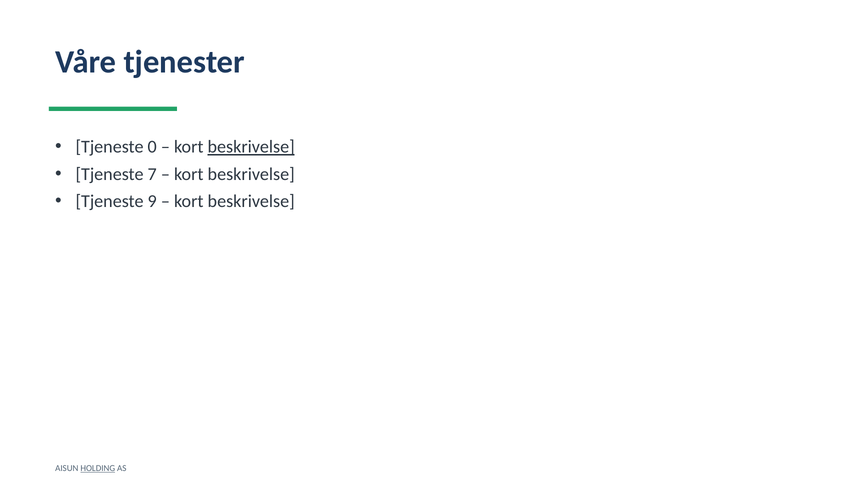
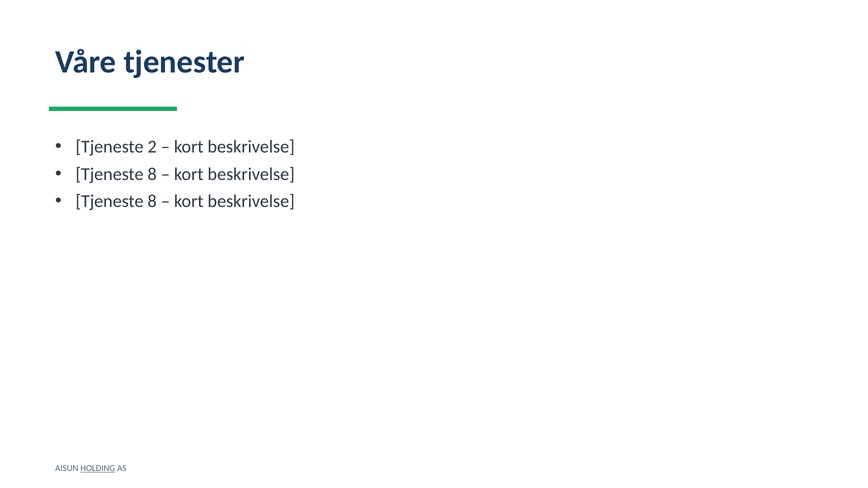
0: 0 -> 2
beskrivelse at (251, 147) underline: present -> none
7 at (152, 174): 7 -> 8
9 at (152, 201): 9 -> 8
